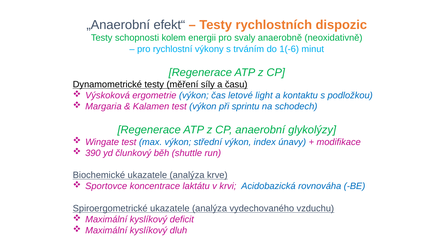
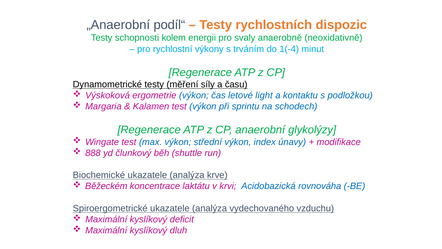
efekt“: efekt“ -> podíl“
1(-6: 1(-6 -> 1(-4
390: 390 -> 888
Sportovce: Sportovce -> Běžeckém
